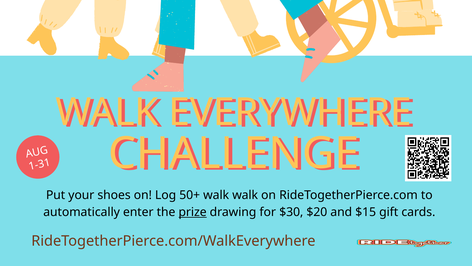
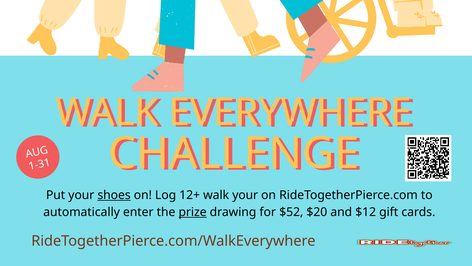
shoes underline: none -> present
50+: 50+ -> 12+
walk walk: walk -> your
$30: $30 -> $52
$15: $15 -> $12
